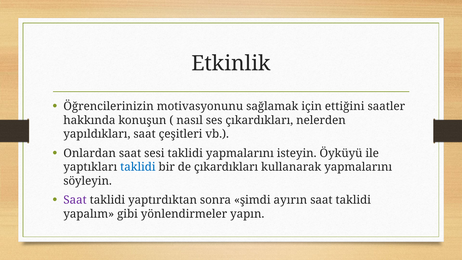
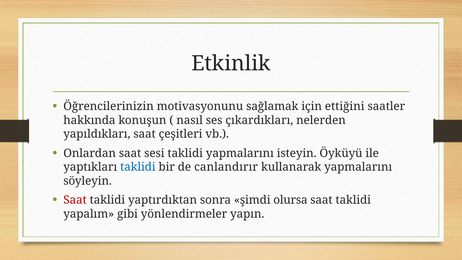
de çıkardıkları: çıkardıkları -> canlandırır
Saat at (75, 200) colour: purple -> red
ayırın: ayırın -> olursa
